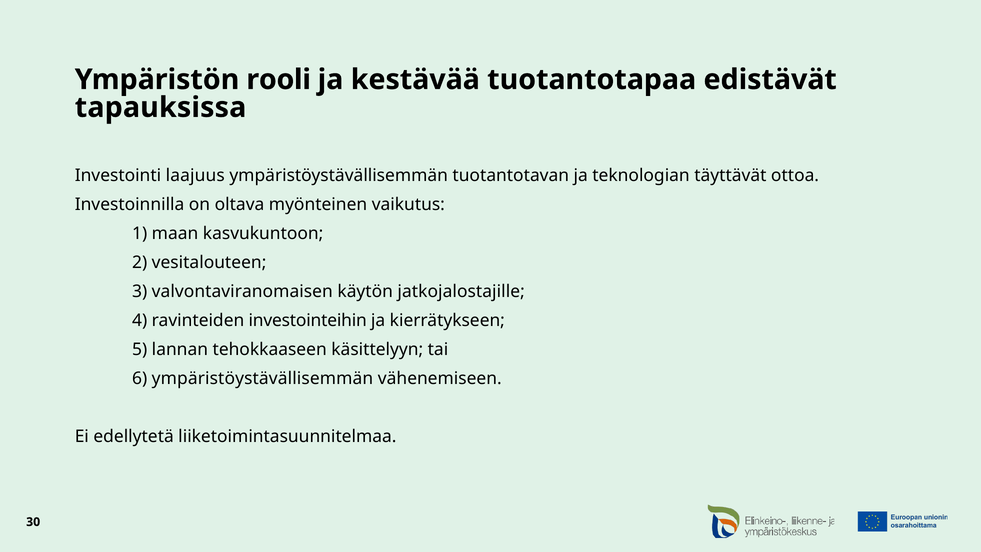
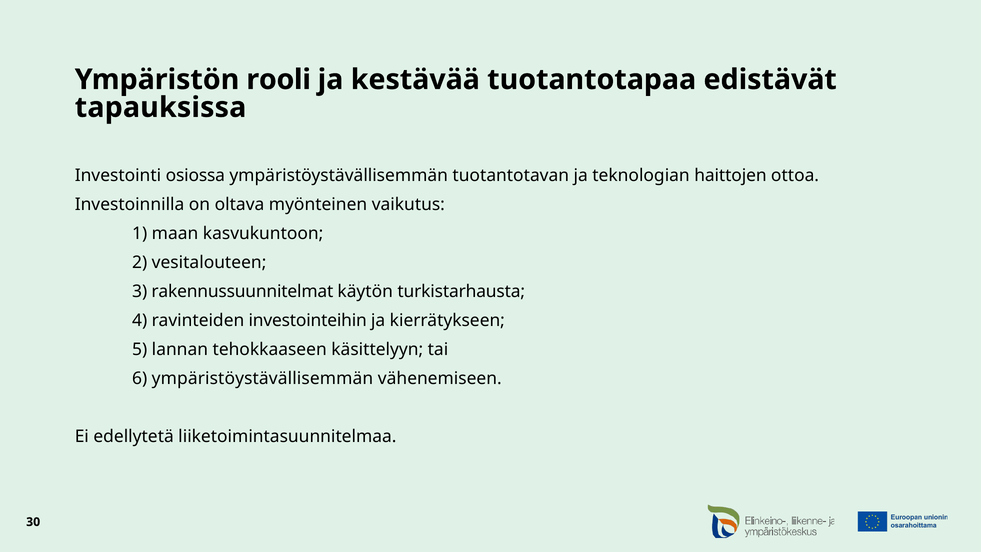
laajuus: laajuus -> osiossa
täyttävät: täyttävät -> haittojen
valvontaviranomaisen: valvontaviranomaisen -> rakennussuunnitelmat
jatkojalostajille: jatkojalostajille -> turkistarhausta
